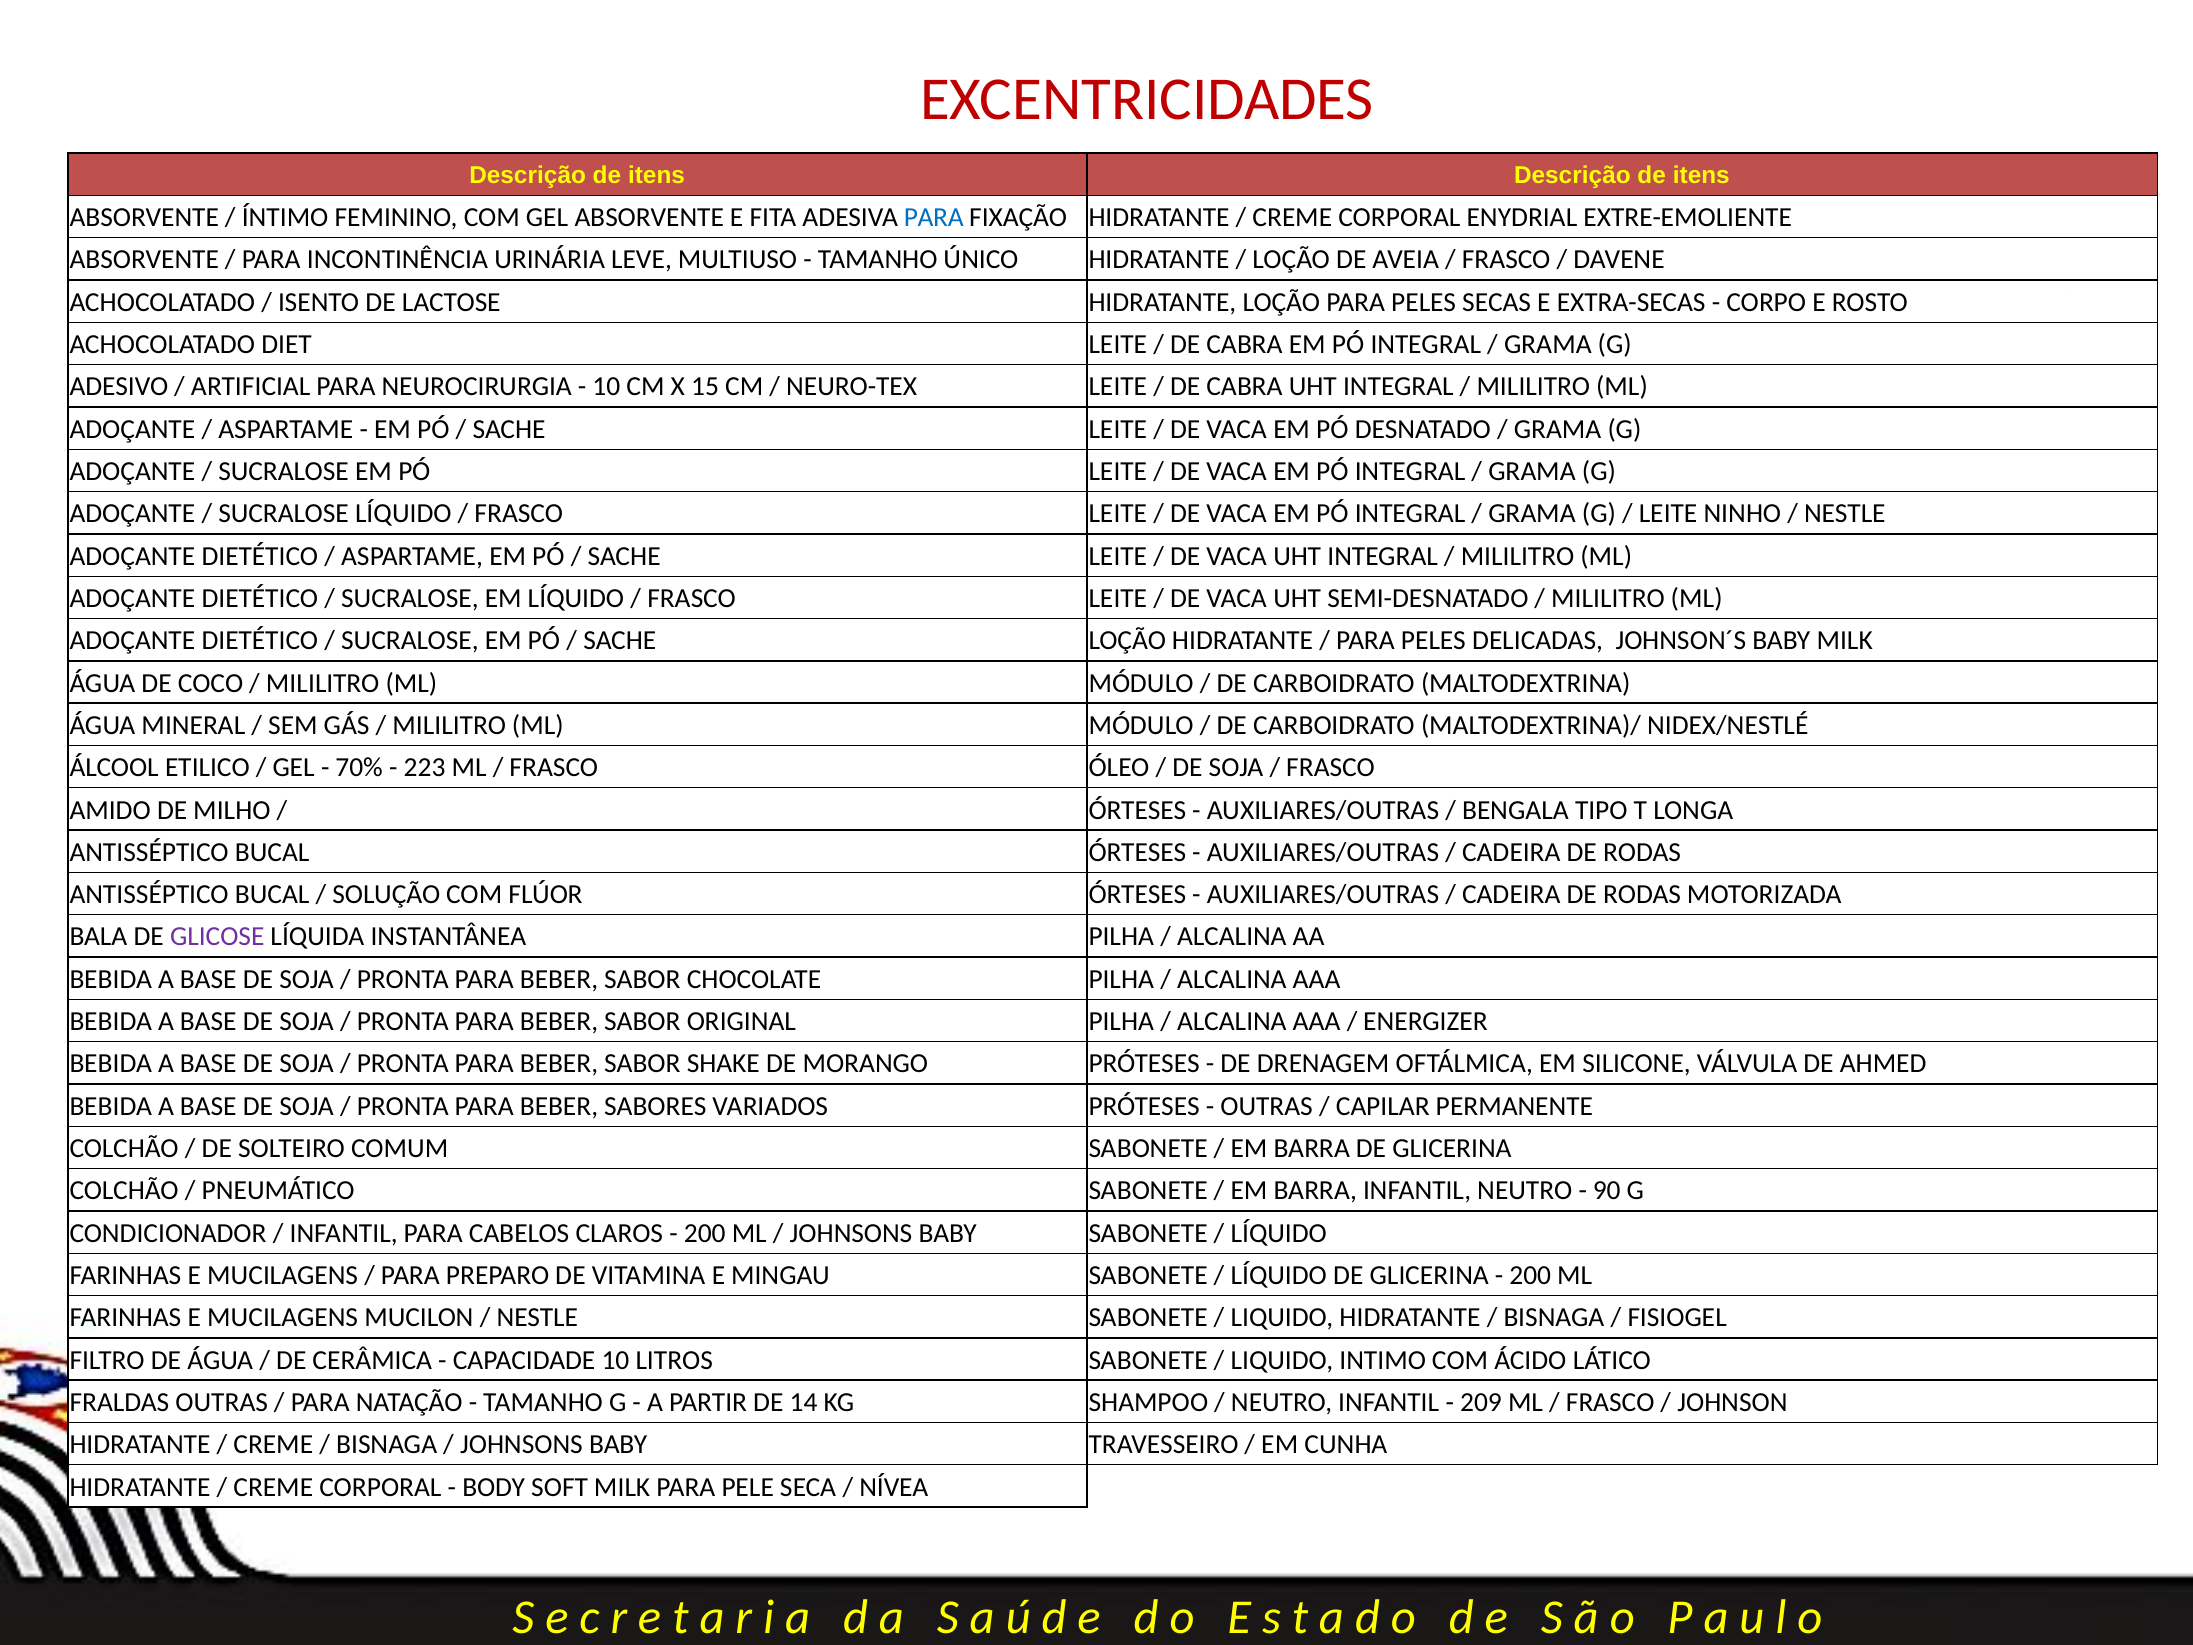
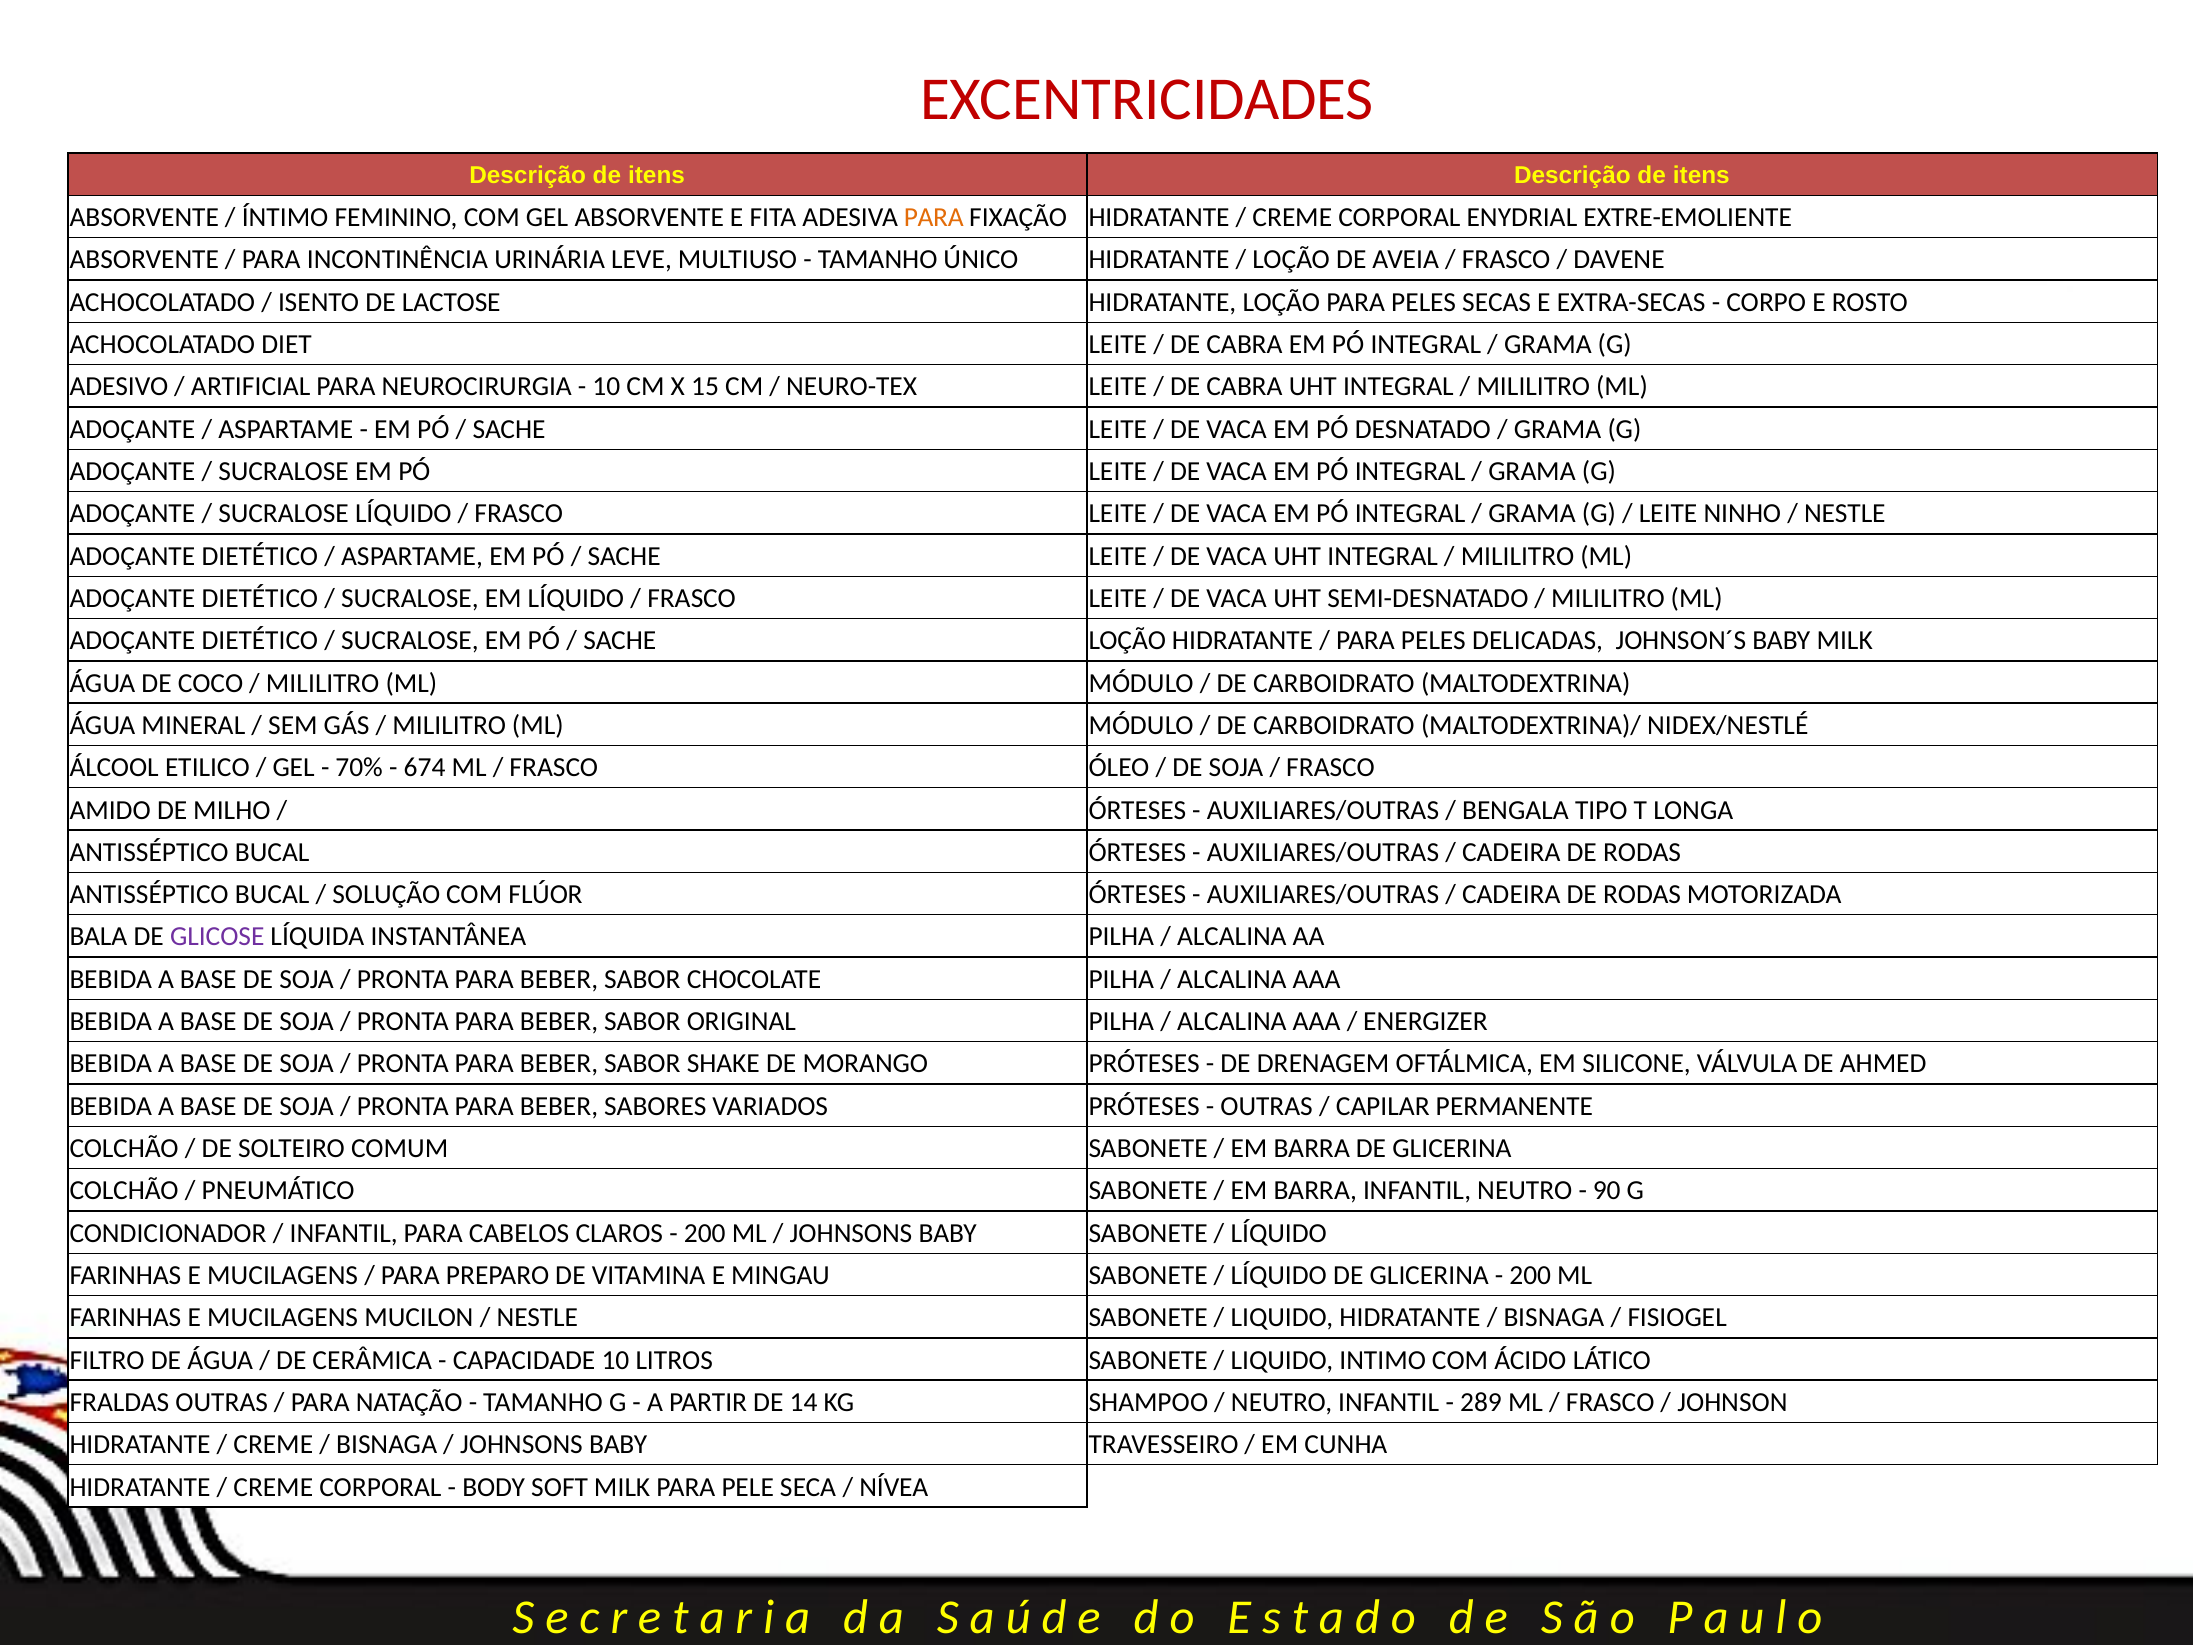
PARA at (934, 218) colour: blue -> orange
223: 223 -> 674
209: 209 -> 289
